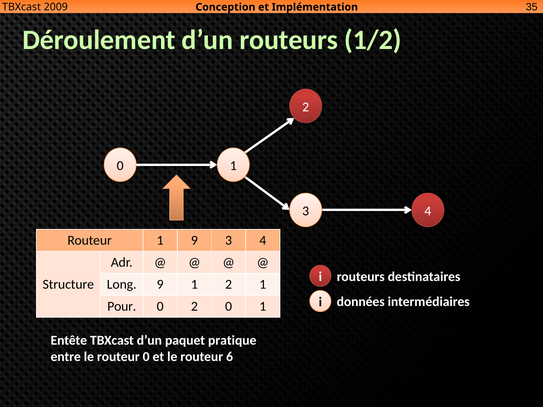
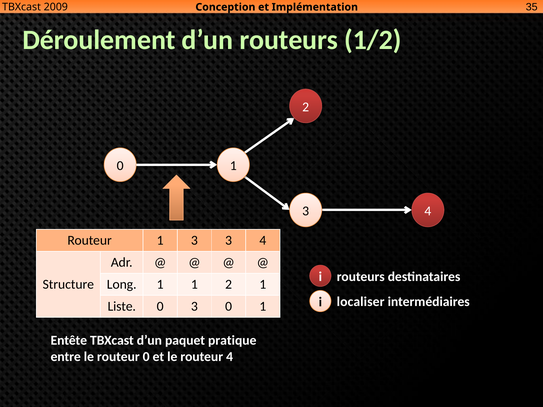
1 9: 9 -> 3
Long 9: 9 -> 1
données: données -> localiser
Pour: Pour -> Liste
0 2: 2 -> 3
routeur 6: 6 -> 4
